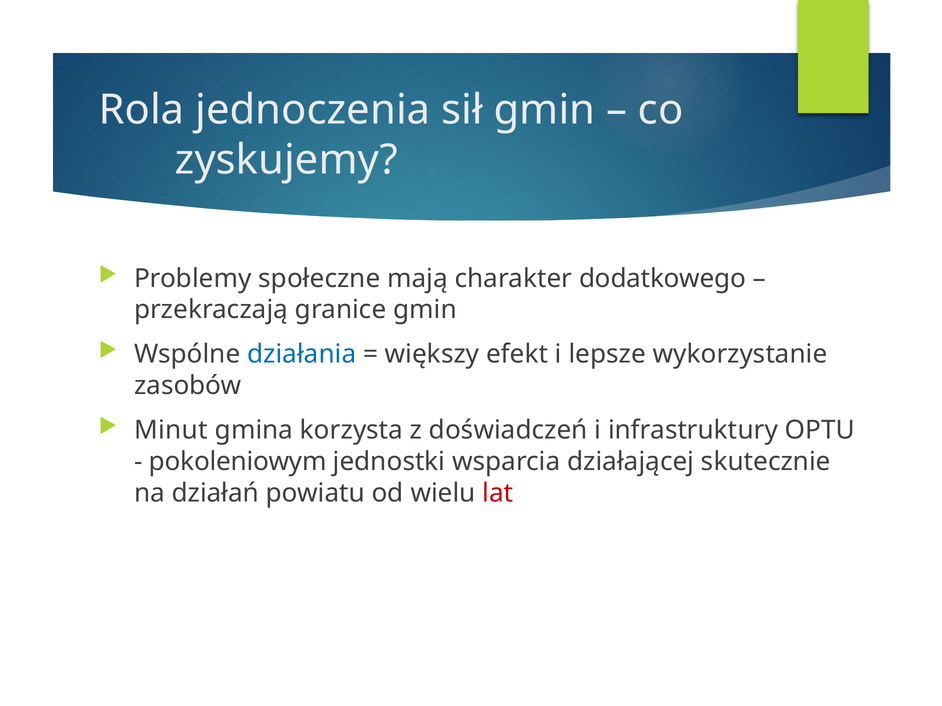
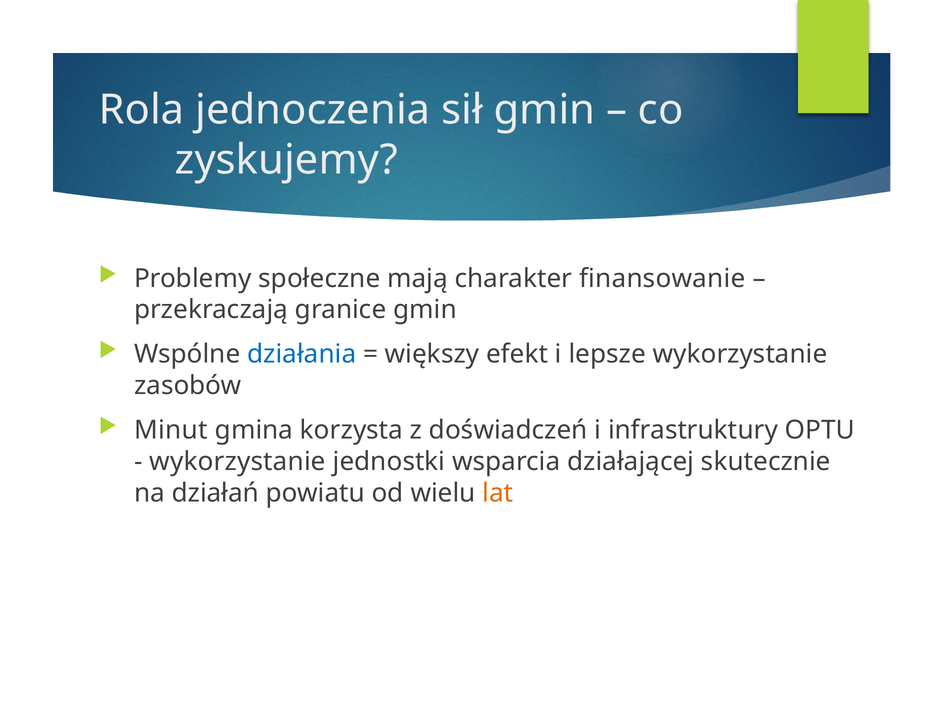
dodatkowego: dodatkowego -> finansowanie
pokoleniowym at (238, 462): pokoleniowym -> wykorzystanie
lat colour: red -> orange
